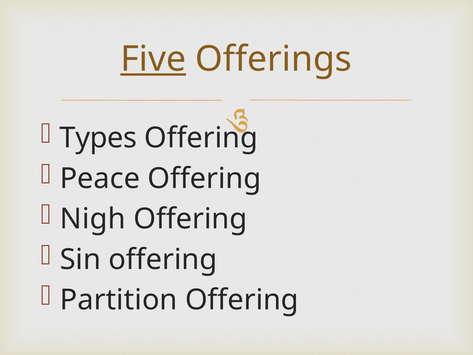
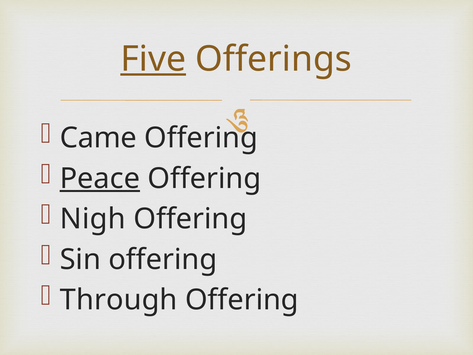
Types: Types -> Came
Peace underline: none -> present
Partition: Partition -> Through
